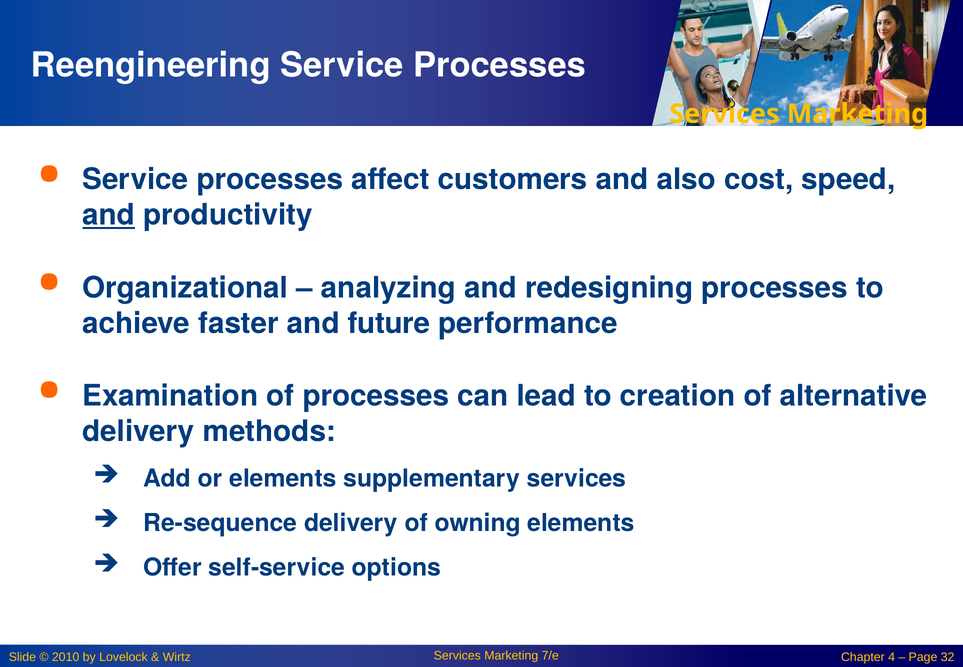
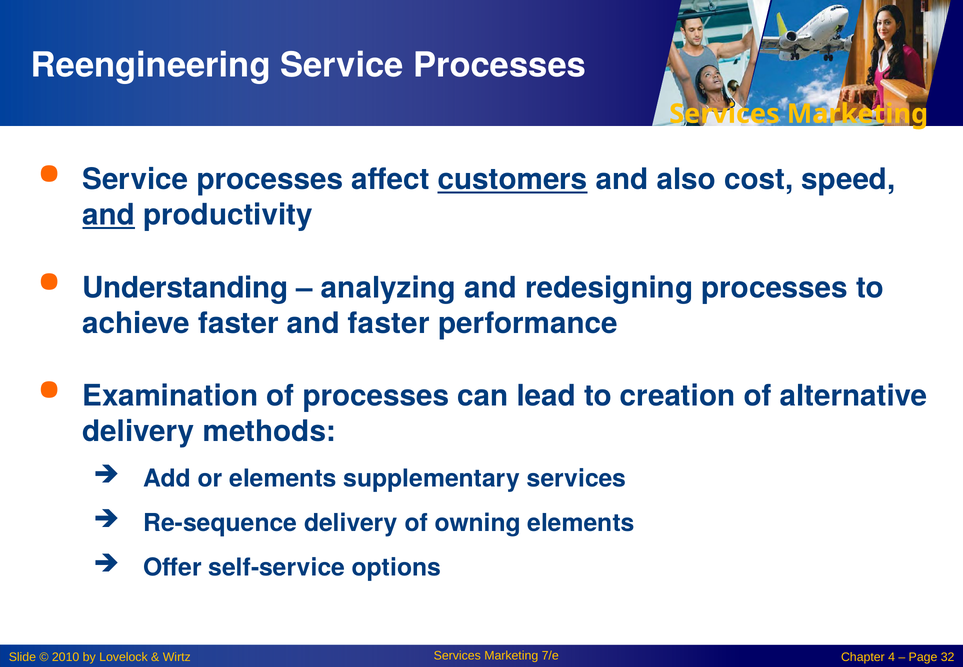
customers underline: none -> present
Organizational: Organizational -> Understanding
and future: future -> faster
